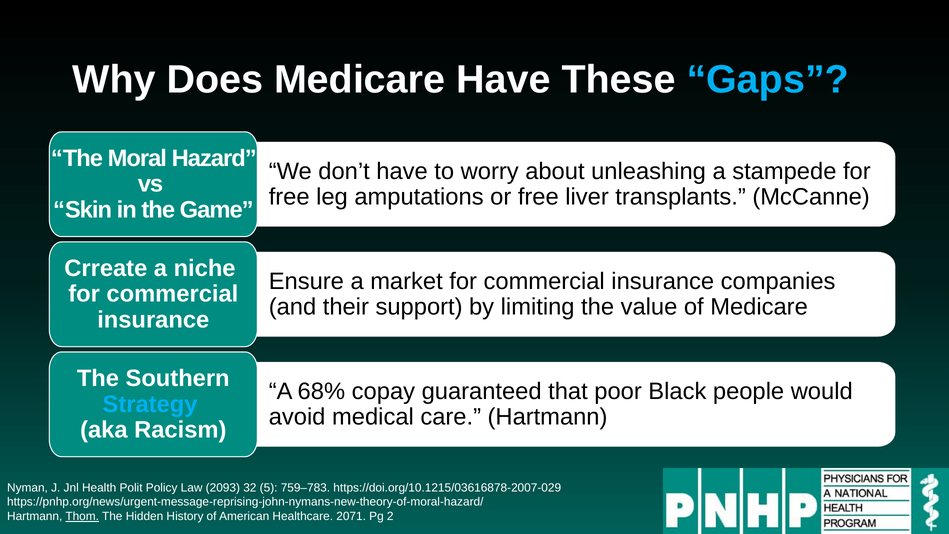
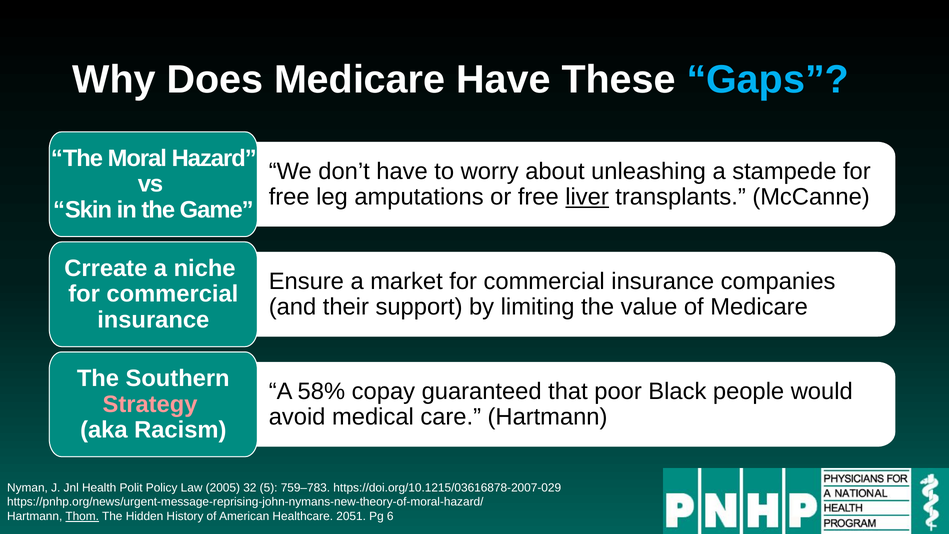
liver underline: none -> present
68%: 68% -> 58%
Strategy colour: light blue -> pink
2093: 2093 -> 2005
2071: 2071 -> 2051
2: 2 -> 6
